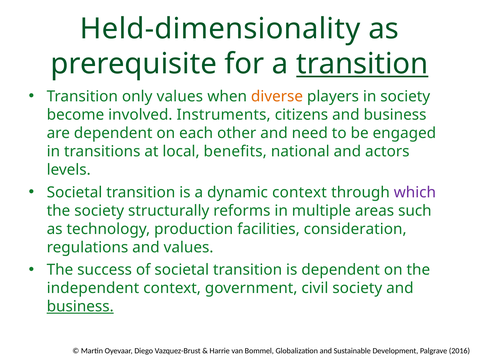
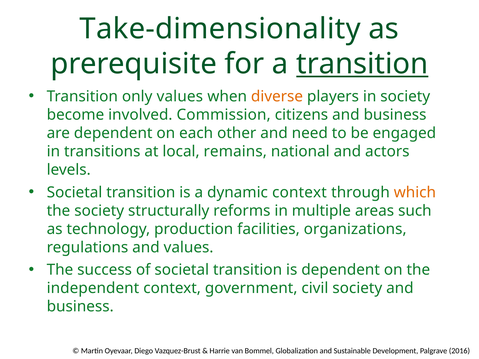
Held-dimensionality: Held-dimensionality -> Take-dimensionality
Instruments: Instruments -> Commission
beneﬁts: beneﬁts -> remains
which colour: purple -> orange
consideration: consideration -> organizations
business at (80, 307) underline: present -> none
